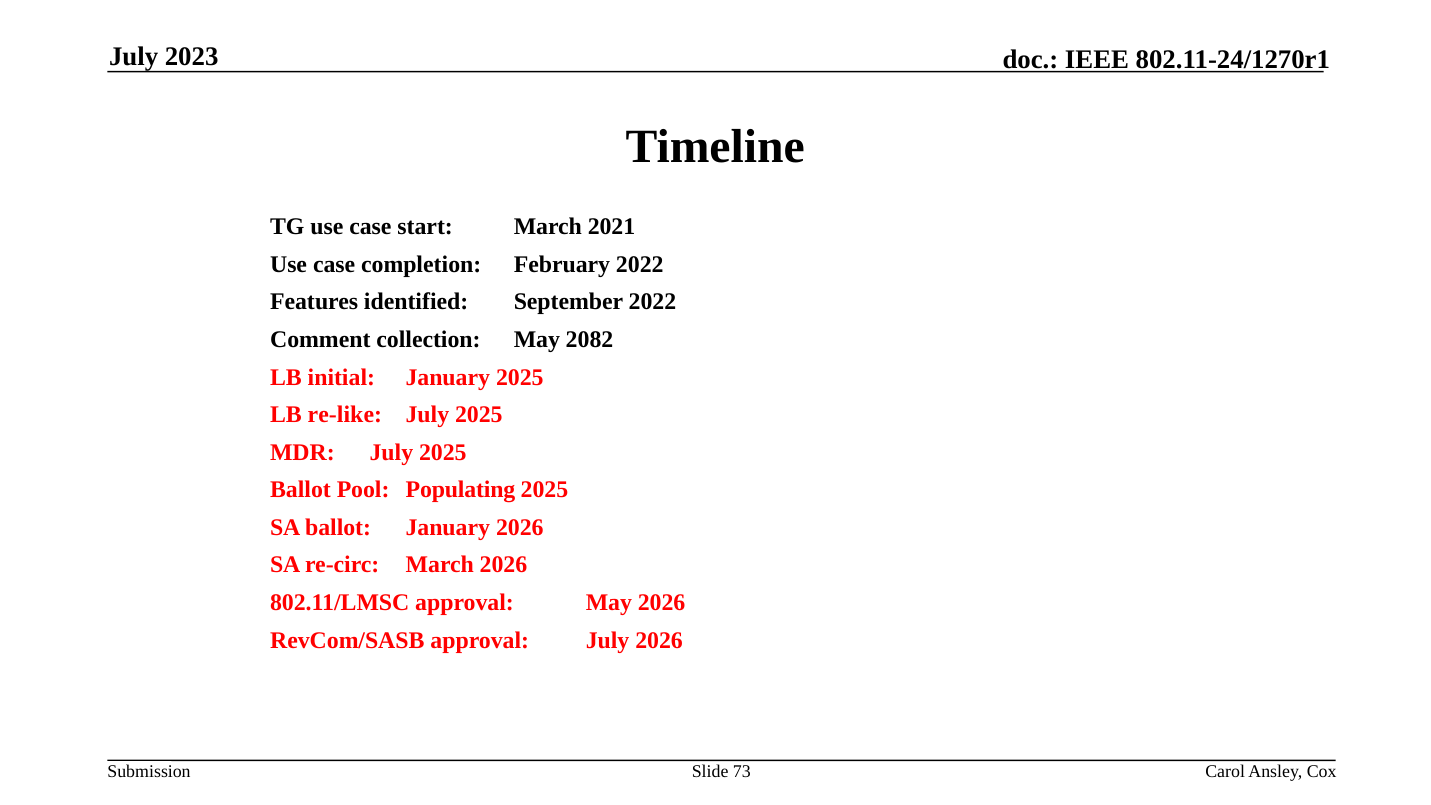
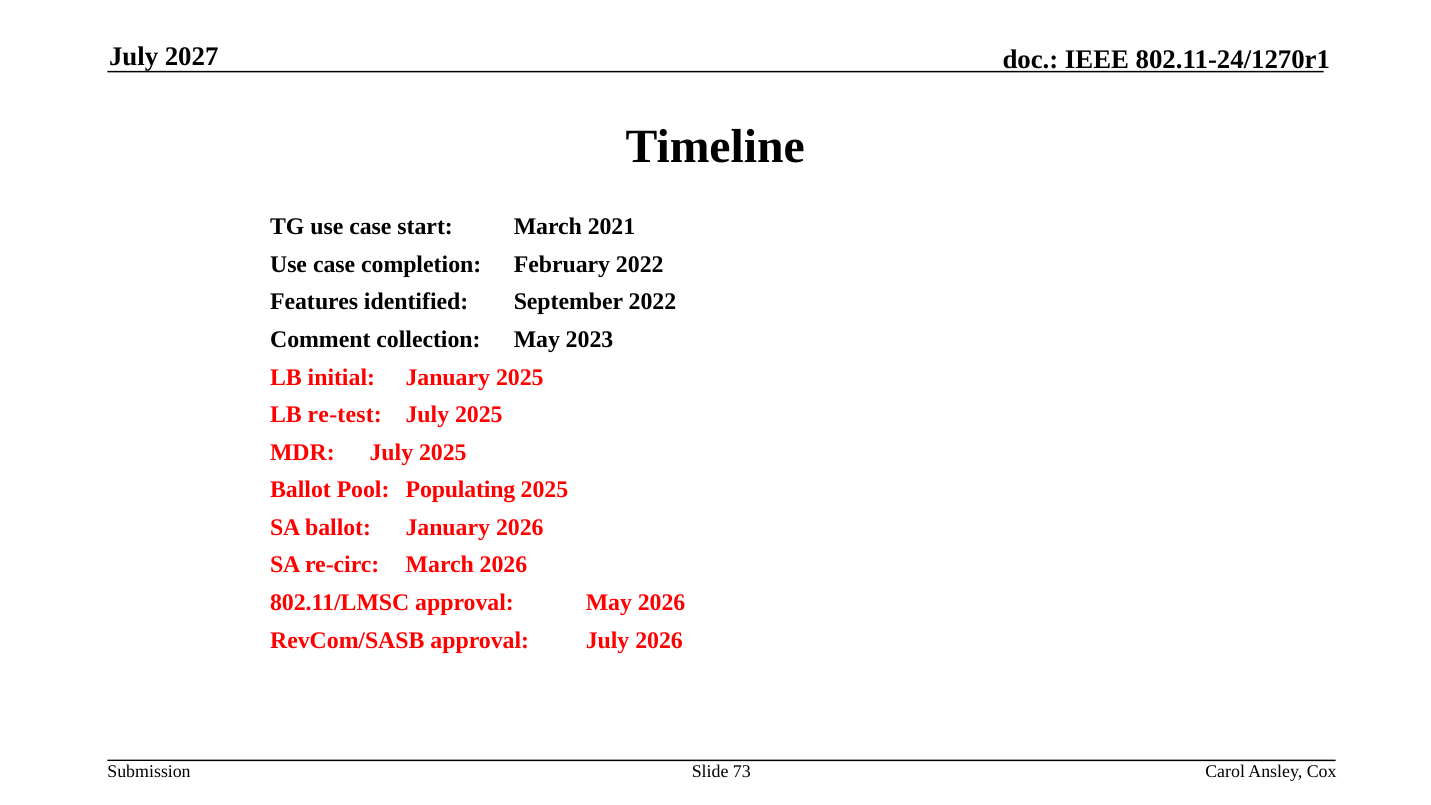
2023: 2023 -> 2027
2082: 2082 -> 2023
re-like: re-like -> re-test
